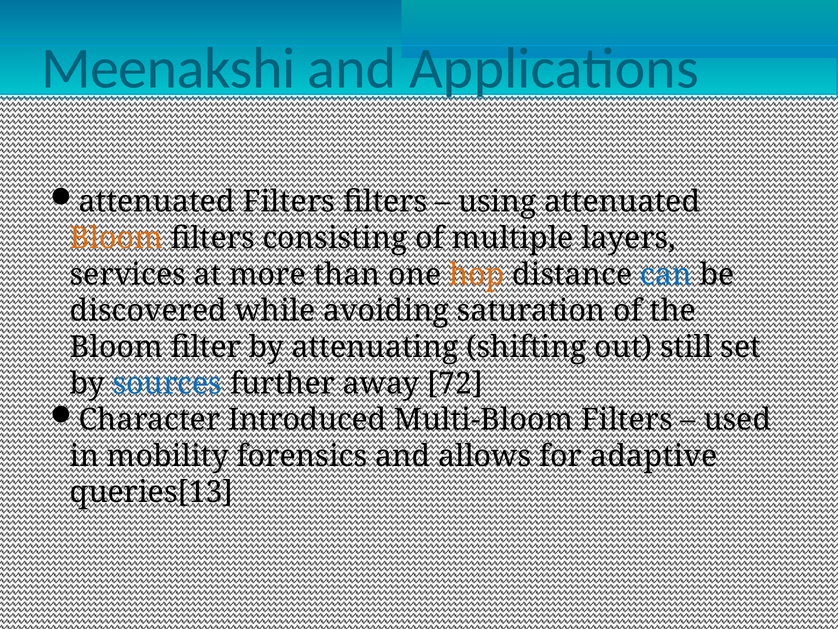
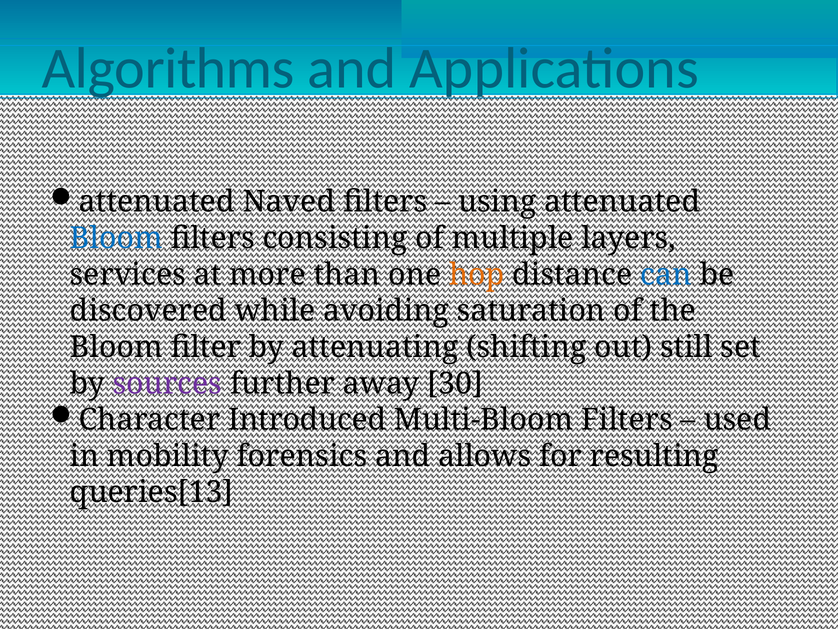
Meenakshi: Meenakshi -> Algorithms
attenuated Filters: Filters -> Naved
Bloom at (116, 238) colour: orange -> blue
sources colour: blue -> purple
72: 72 -> 30
adaptive: adaptive -> resulting
